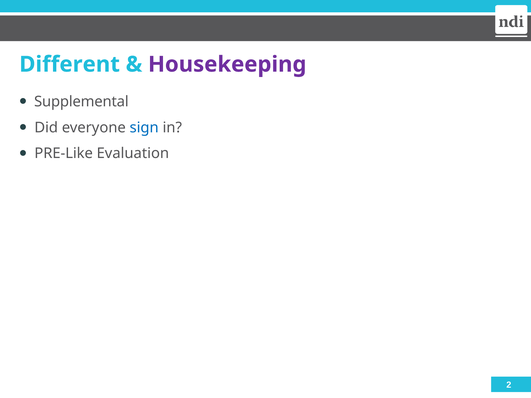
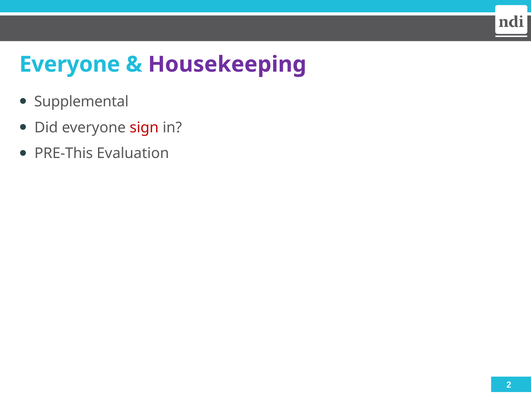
Different at (70, 64): Different -> Everyone
sign colour: blue -> red
PRE-Like: PRE-Like -> PRE-This
